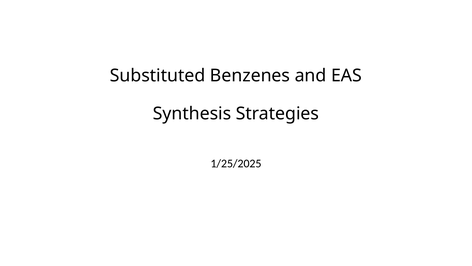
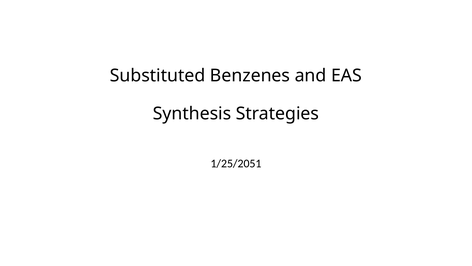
1/25/2025: 1/25/2025 -> 1/25/2051
